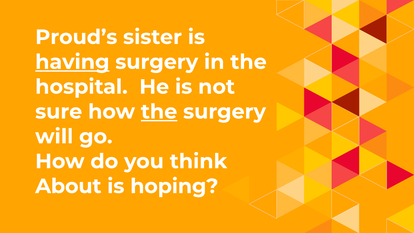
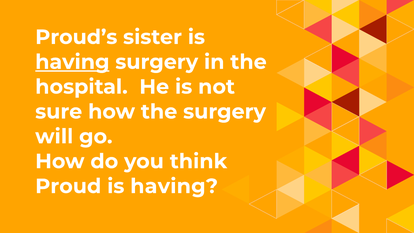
the at (159, 112) underline: present -> none
About: About -> Proud
hoping at (174, 186): hoping -> having
